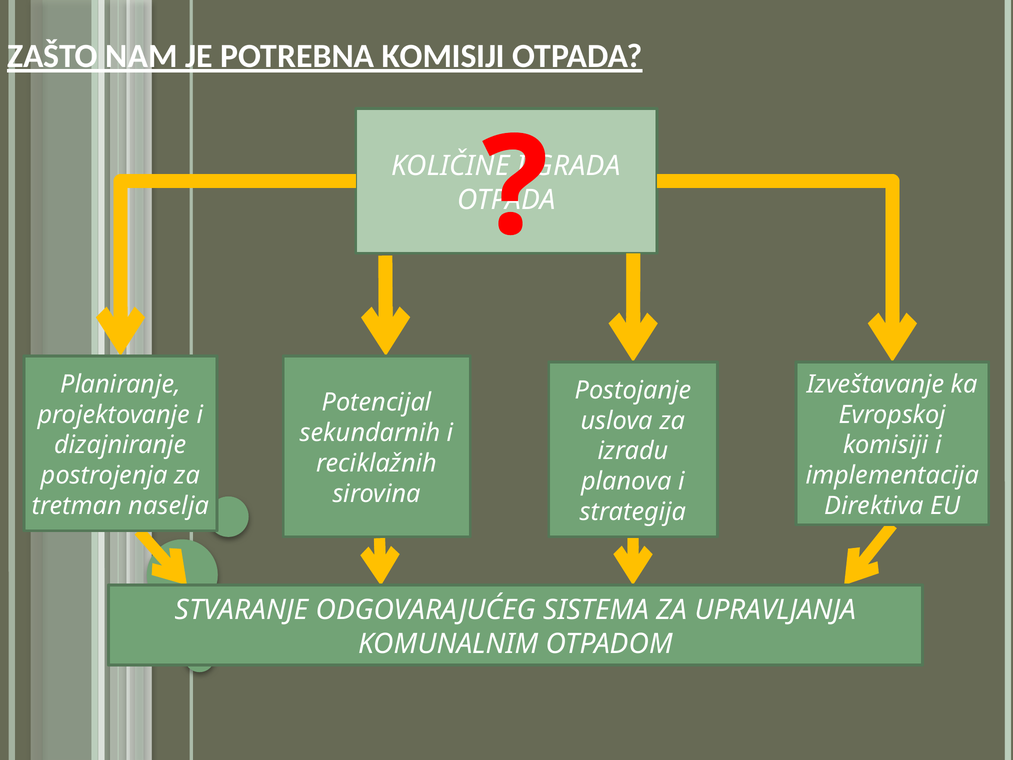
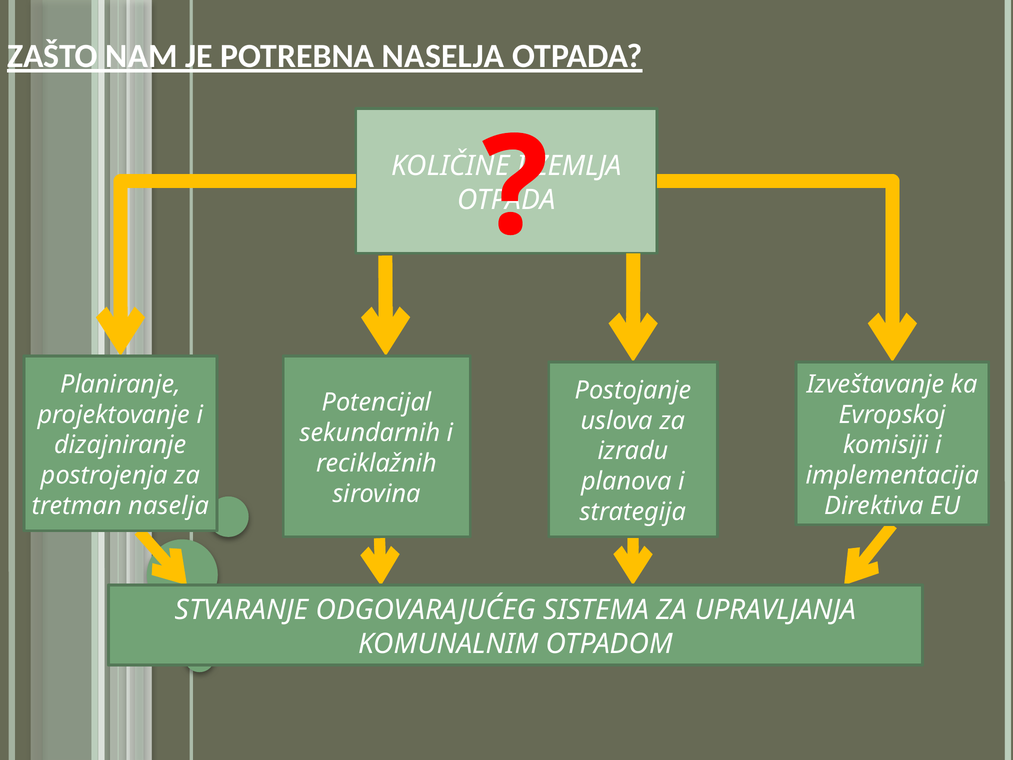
POTREBNA KOMISIJI: KOMISIJI -> NASELJA
GRADA: GRADA -> ZEMLJA
